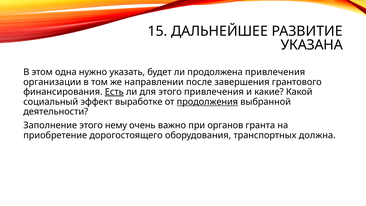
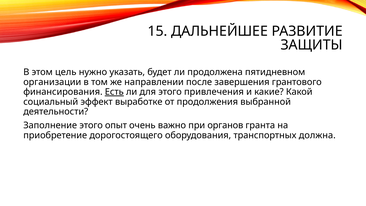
УКАЗАНА: УКАЗАНА -> ЗАЩИТЫ
одна: одна -> цель
продолжена привлечения: привлечения -> пятидневном
продолжения underline: present -> none
нему: нему -> опыт
